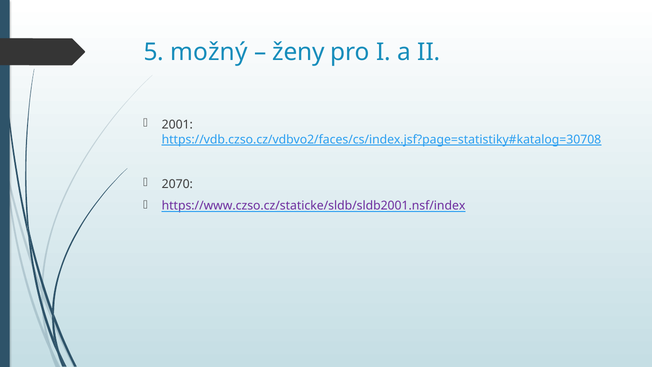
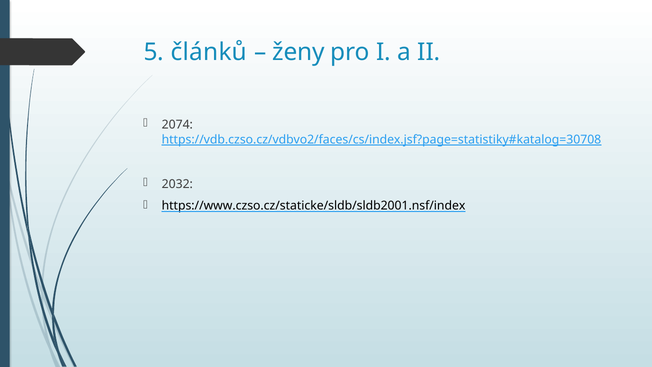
možný: možný -> článků
2001: 2001 -> 2074
2070: 2070 -> 2032
https://www.czso.cz/staticke/sldb/sldb2001.nsf/index colour: purple -> black
